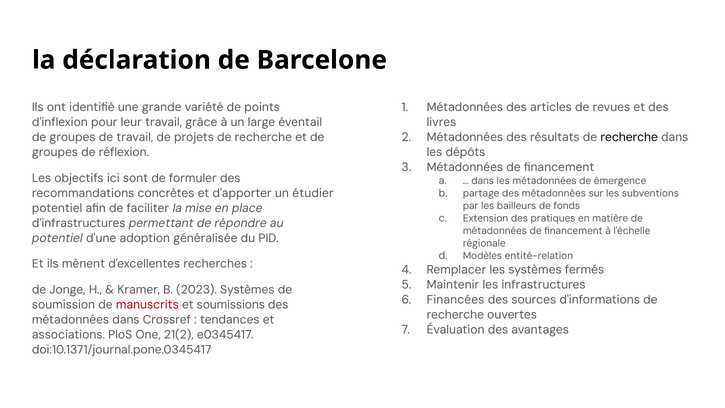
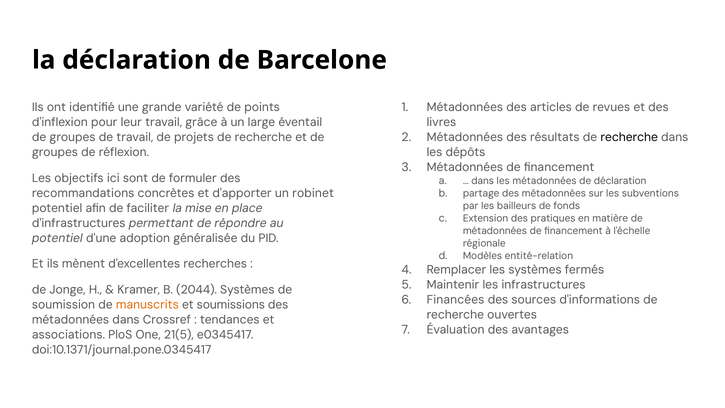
de émergence: émergence -> déclaration
étudier: étudier -> robinet
2023: 2023 -> 2044
manuscrits colour: red -> orange
21(2: 21(2 -> 21(5
